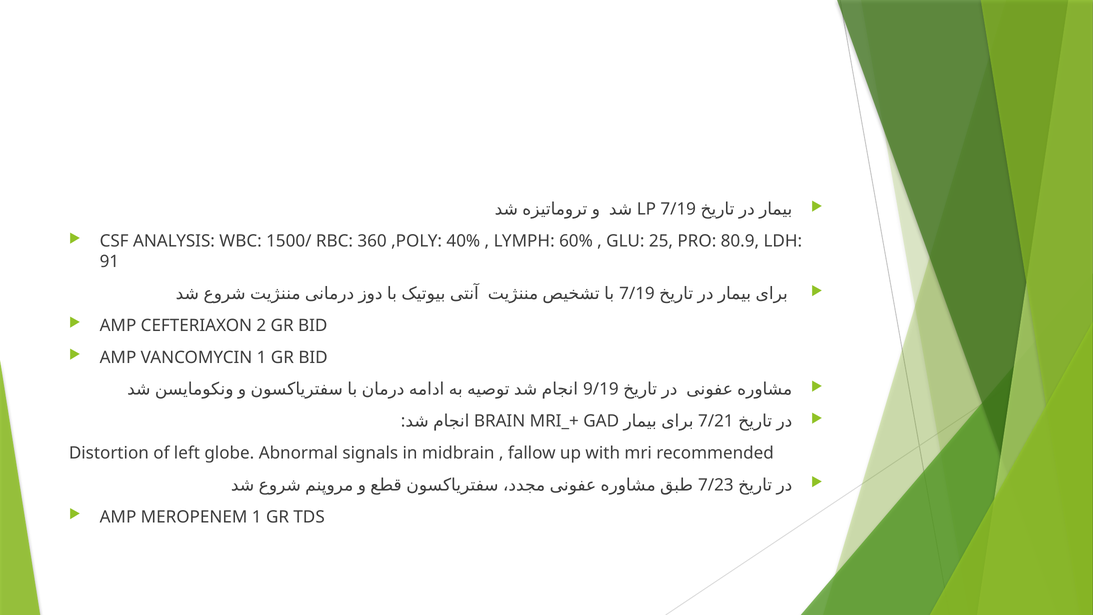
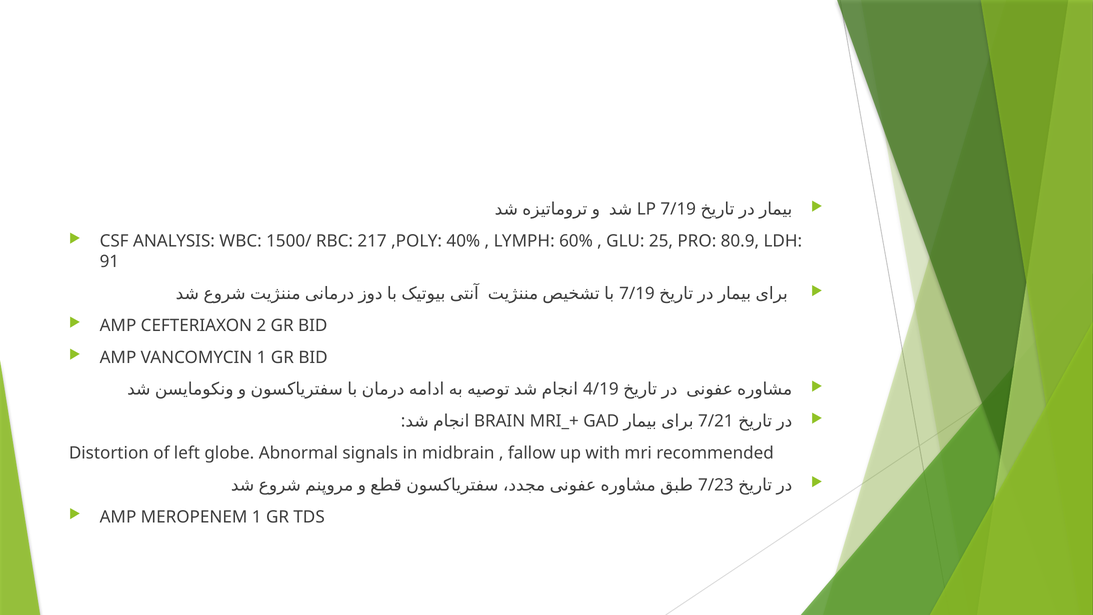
360: 360 -> 217
9/19: 9/19 -> 4/19
